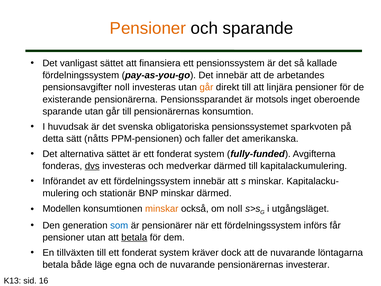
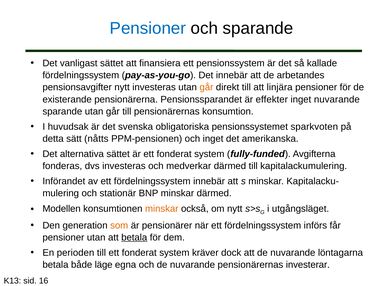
Pensioner at (148, 28) colour: orange -> blue
pensionsavgifter noll: noll -> nytt
motsols: motsols -> effekter
inget oberoende: oberoende -> nuvarande
och faller: faller -> inget
dvs underline: present -> none
om noll: noll -> nytt
som colour: blue -> orange
tillväxten: tillväxten -> perioden
